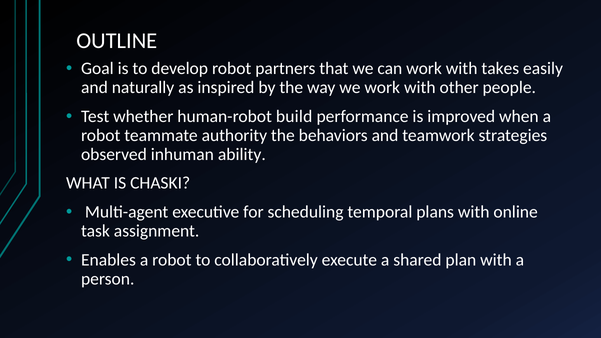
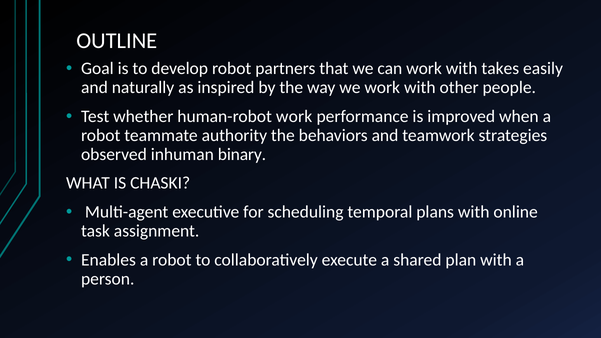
human-robot build: build -> work
ability: ability -> binary
